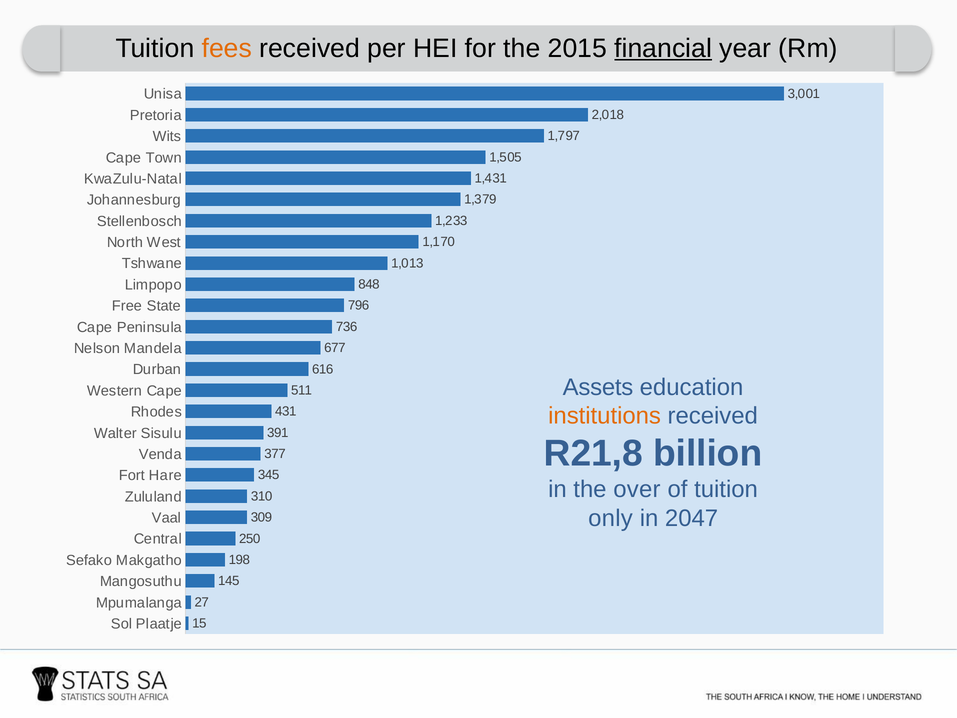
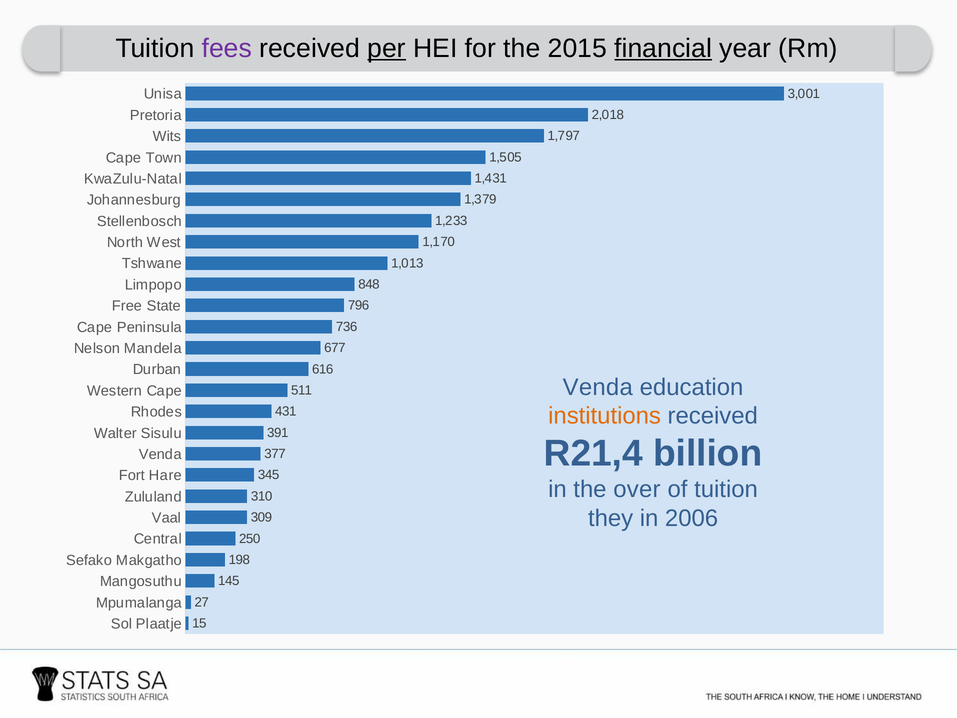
fees colour: orange -> purple
per underline: none -> present
Assets at (598, 387): Assets -> Venda
R21,8: R21,8 -> R21,4
only: only -> they
2047: 2047 -> 2006
